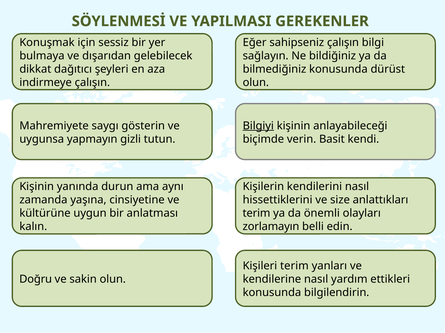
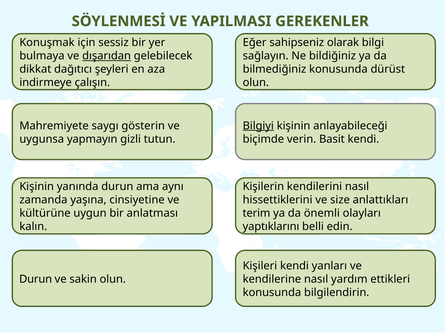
sahipseniz çalışın: çalışın -> olarak
dışarıdan underline: none -> present
zorlamayın: zorlamayın -> yaptıklarını
Kişileri terim: terim -> kendi
Doğru at (36, 280): Doğru -> Durun
